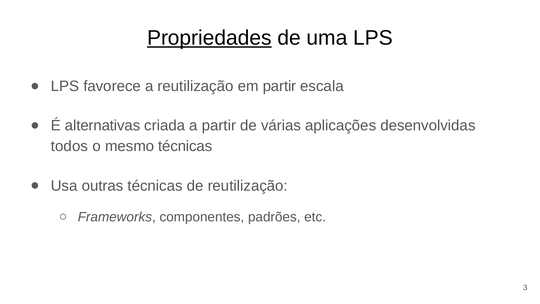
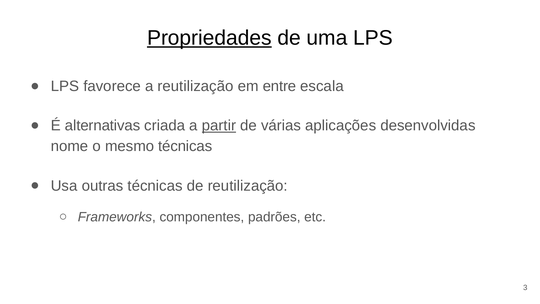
em partir: partir -> entre
partir at (219, 126) underline: none -> present
todos: todos -> nome
